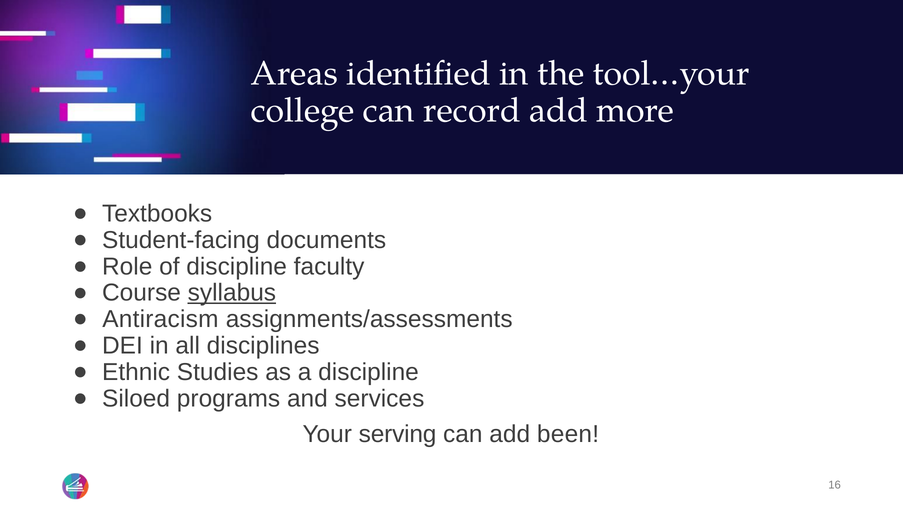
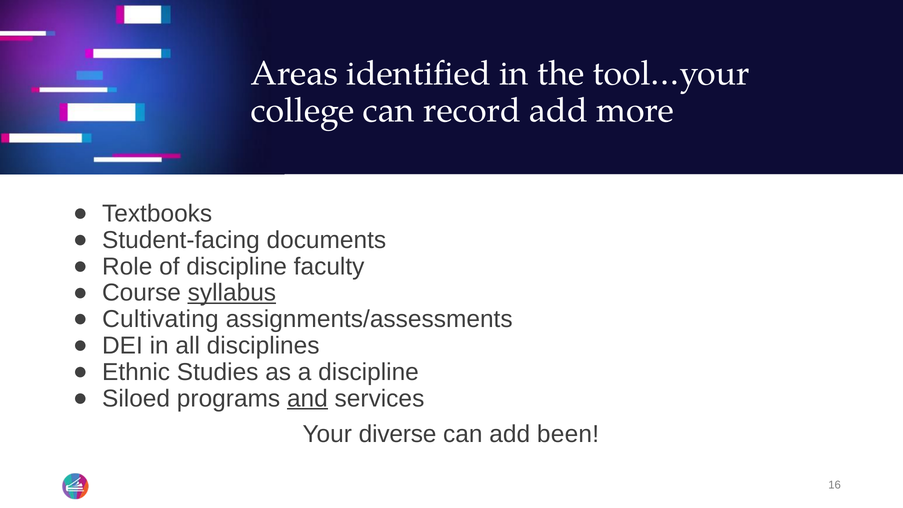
Antiracism: Antiracism -> Cultivating
and underline: none -> present
serving: serving -> diverse
